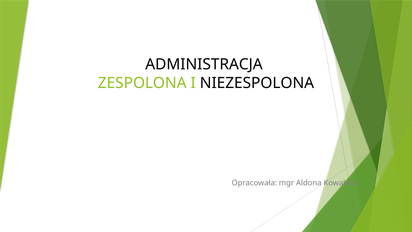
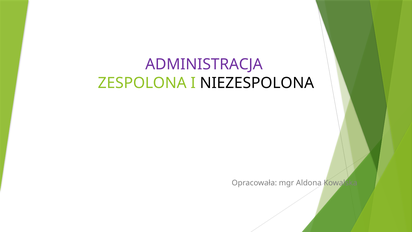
ADMINISTRACJA colour: black -> purple
